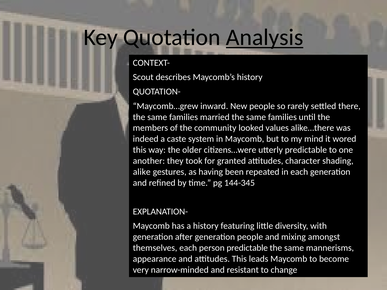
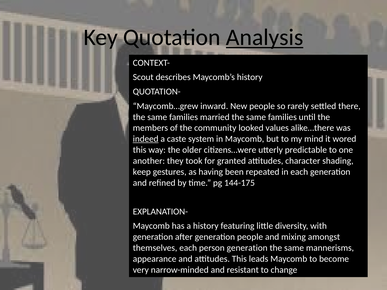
indeed underline: none -> present
alike: alike -> keep
144-345: 144-345 -> 144-175
person predictable: predictable -> generation
